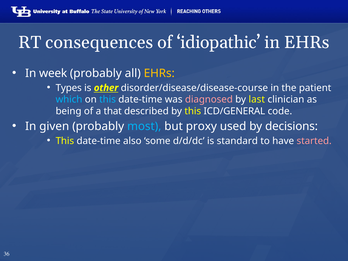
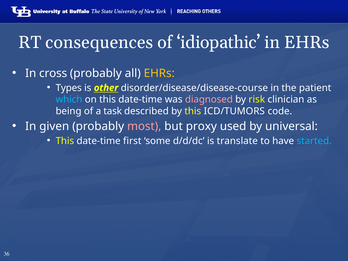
week: week -> cross
this at (108, 99) colour: light blue -> white
last: last -> risk
that: that -> task
ICD/GENERAL: ICD/GENERAL -> ICD/TUMORS
most colour: light blue -> pink
decisions: decisions -> universal
also: also -> first
standard: standard -> translate
started colour: pink -> light blue
